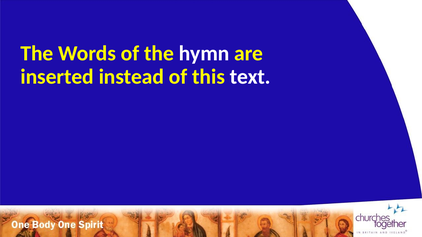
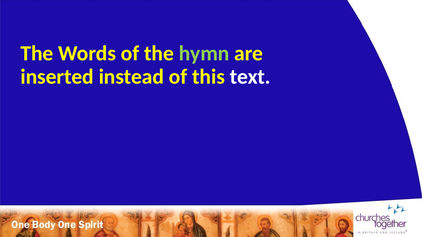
hymn colour: white -> light green
